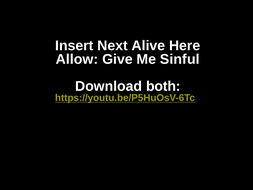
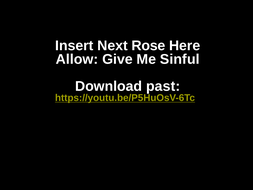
Alive: Alive -> Rose
both: both -> past
